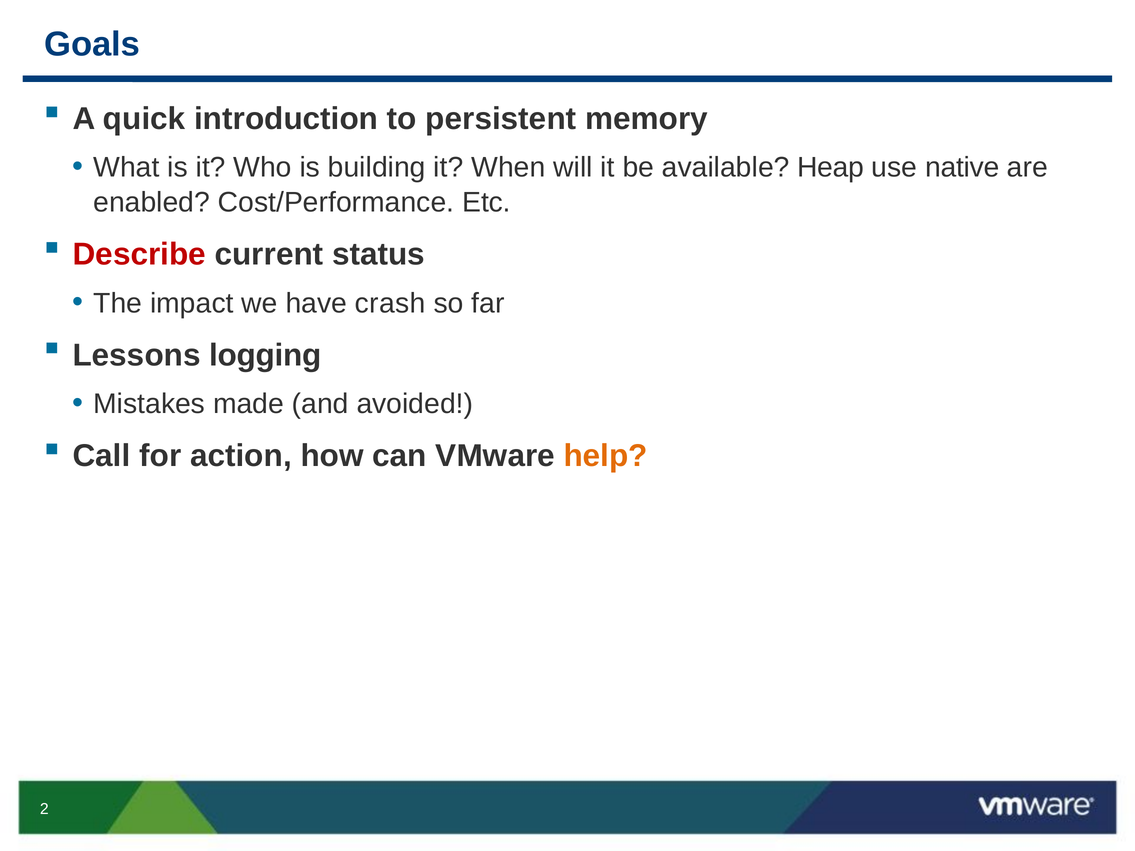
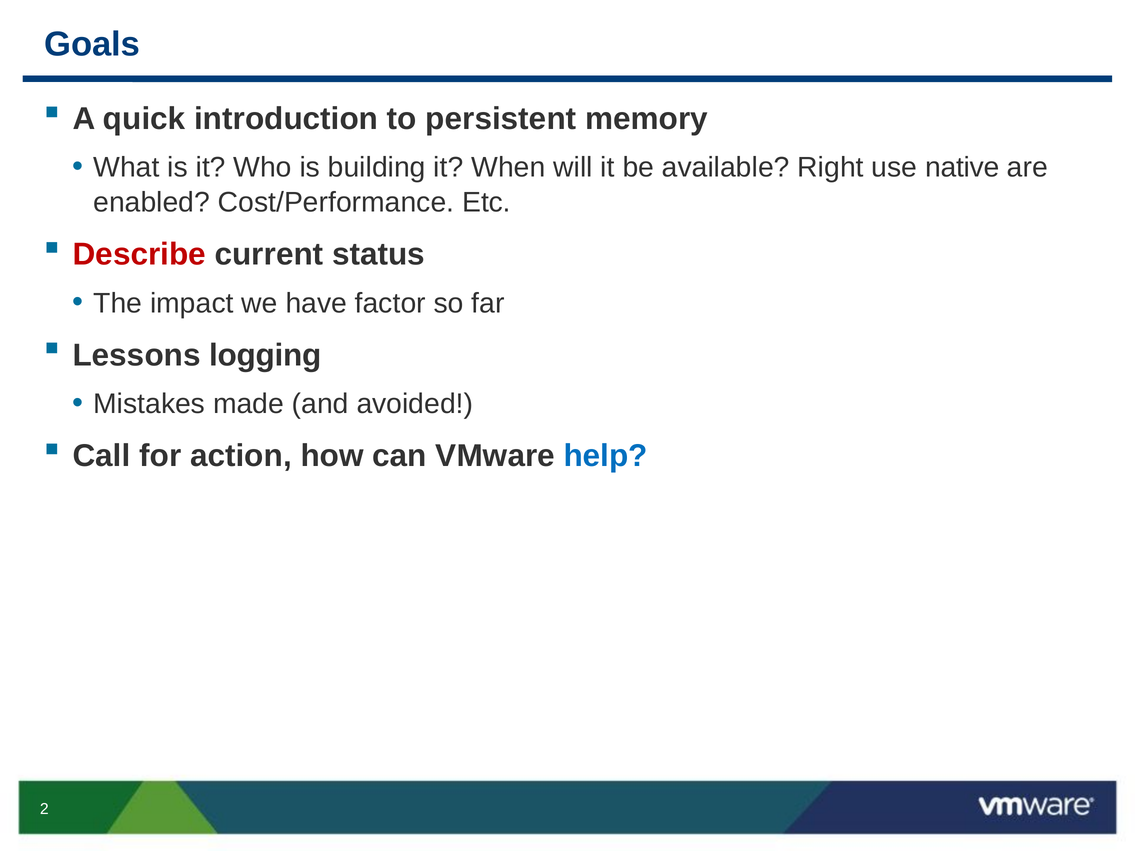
Heap: Heap -> Right
crash: crash -> factor
help colour: orange -> blue
